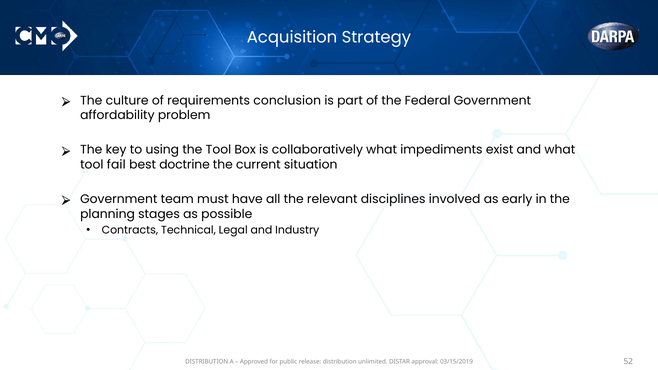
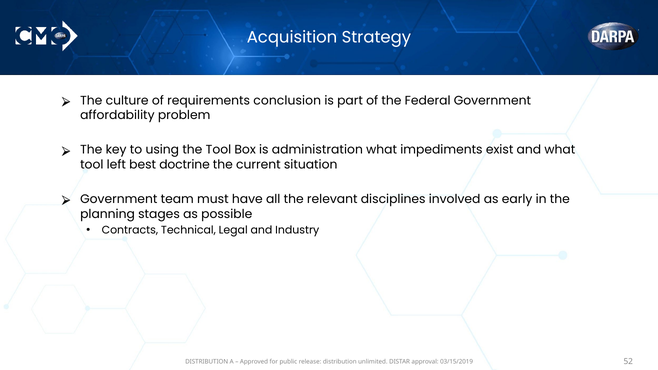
collaboratively: collaboratively -> administration
fail: fail -> left
